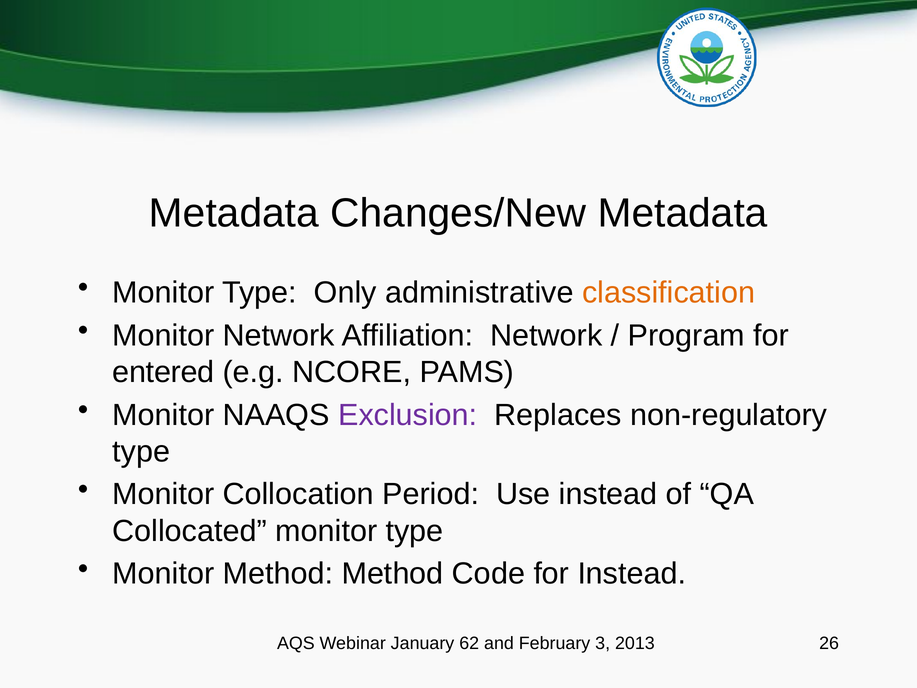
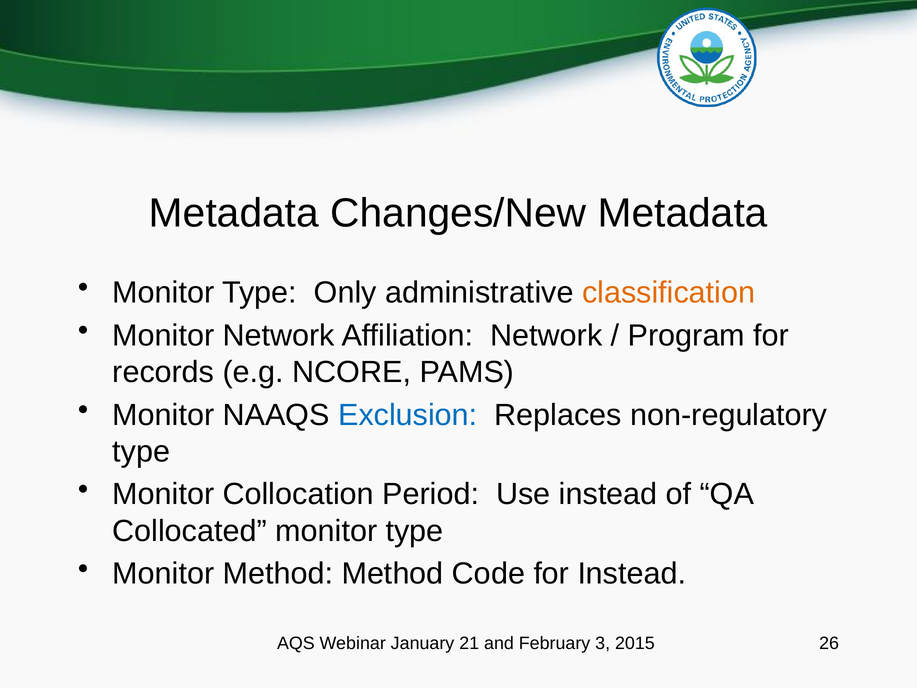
entered: entered -> records
Exclusion colour: purple -> blue
62: 62 -> 21
2013: 2013 -> 2015
